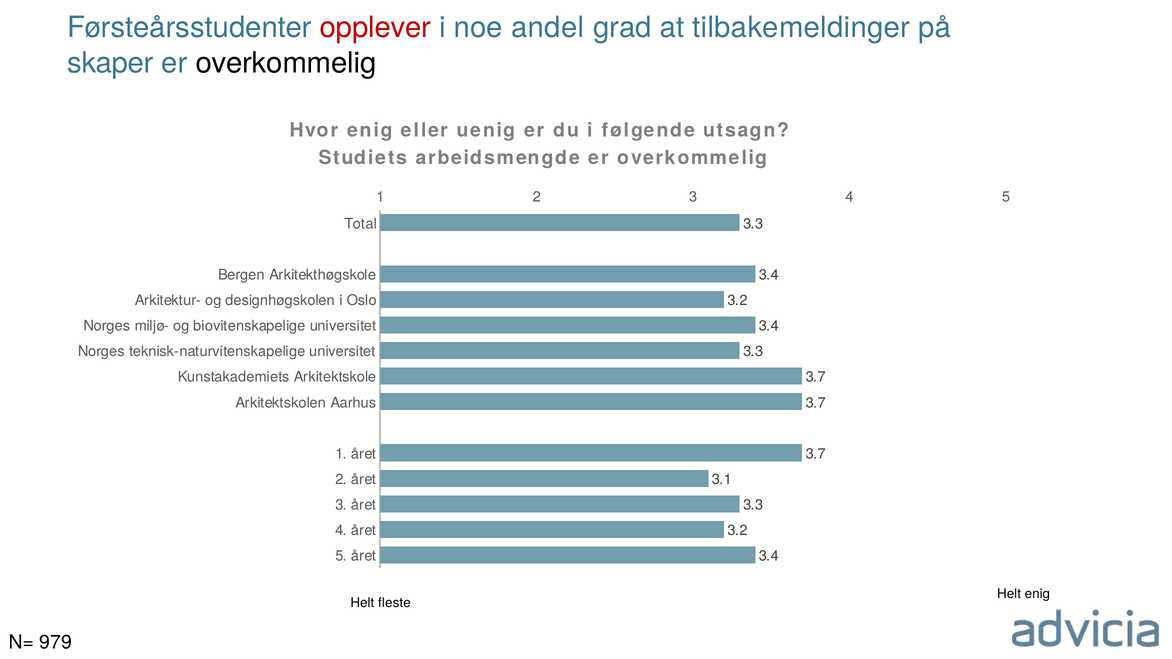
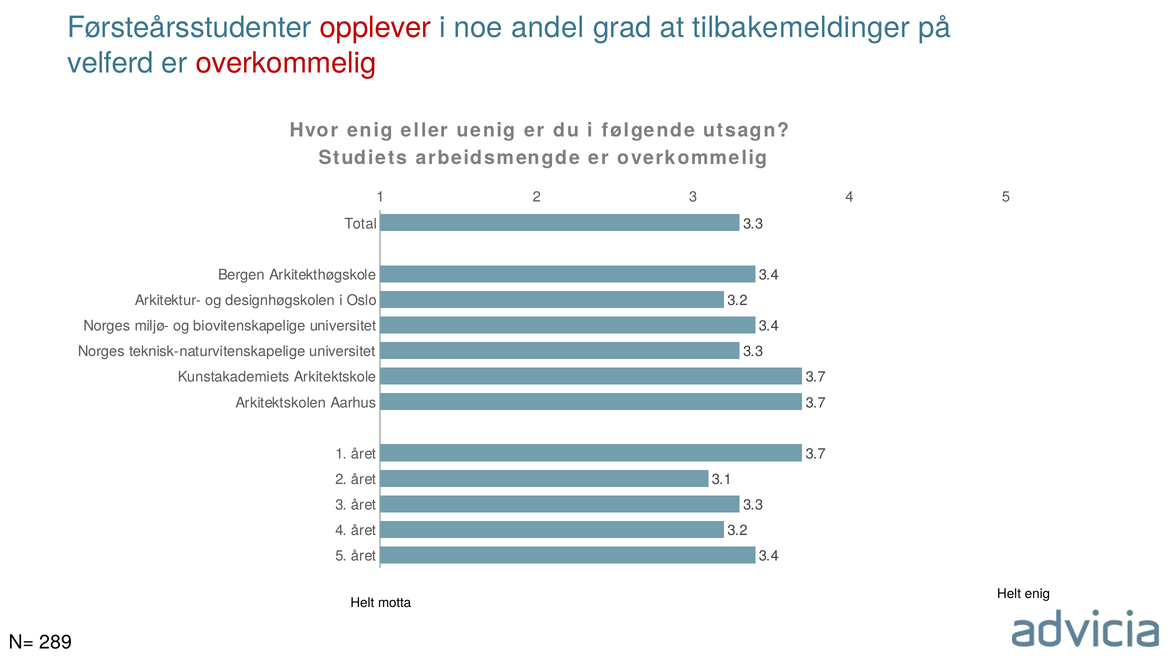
skaper: skaper -> velferd
overkommelig at (286, 63) colour: black -> red
fleste: fleste -> motta
979: 979 -> 289
